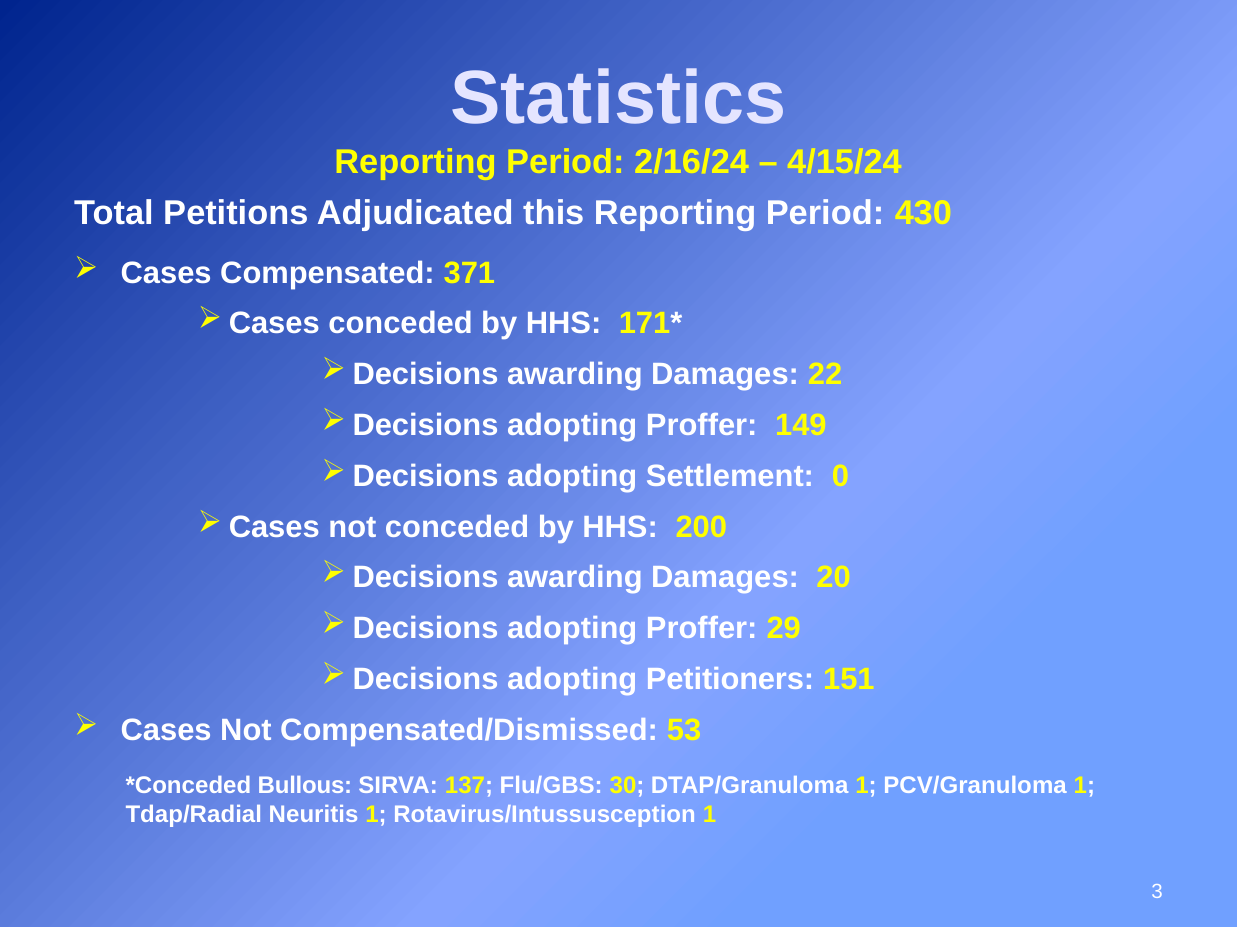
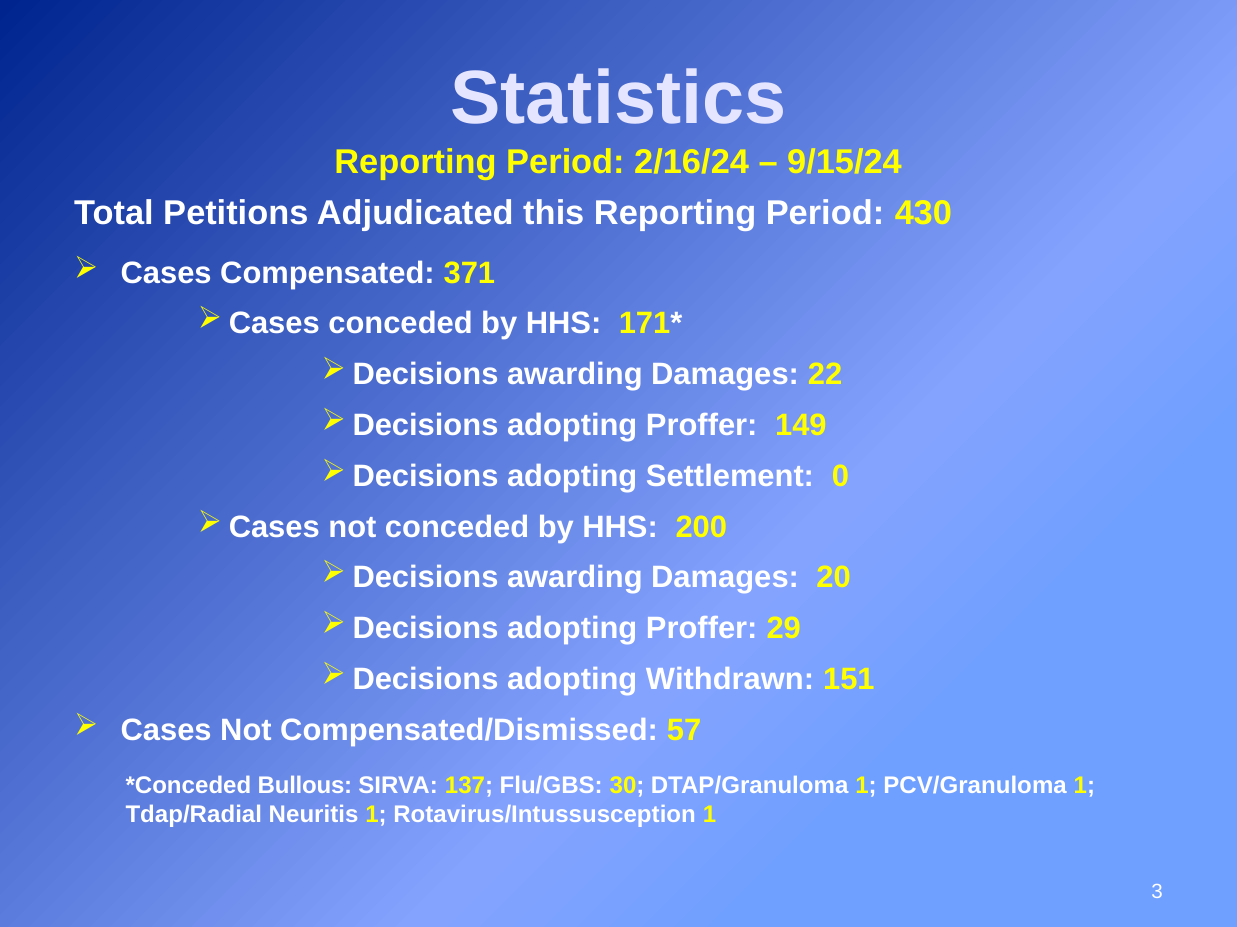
4/15/24: 4/15/24 -> 9/15/24
Petitioners: Petitioners -> Withdrawn
53: 53 -> 57
